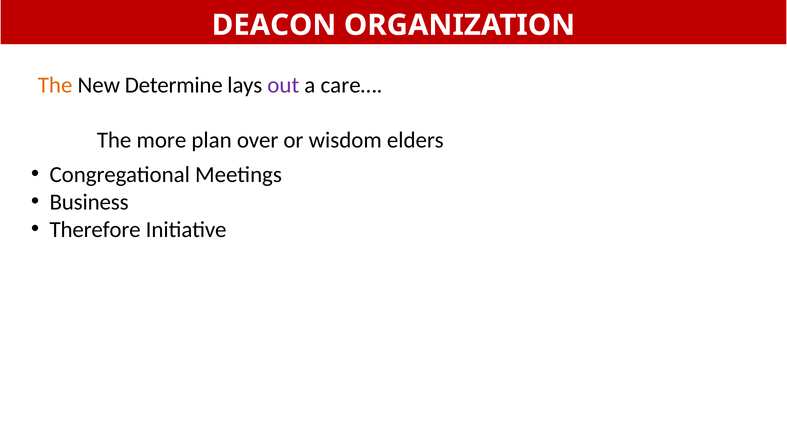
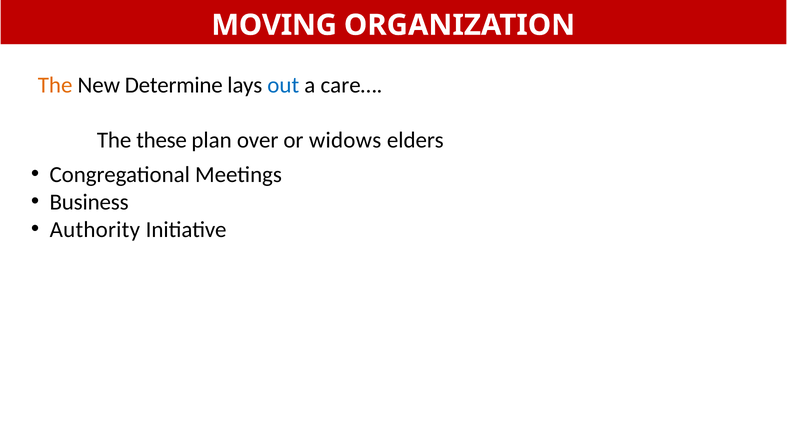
DEACON: DEACON -> MOVING
out colour: purple -> blue
more: more -> these
wisdom: wisdom -> widows
Therefore: Therefore -> Authority
